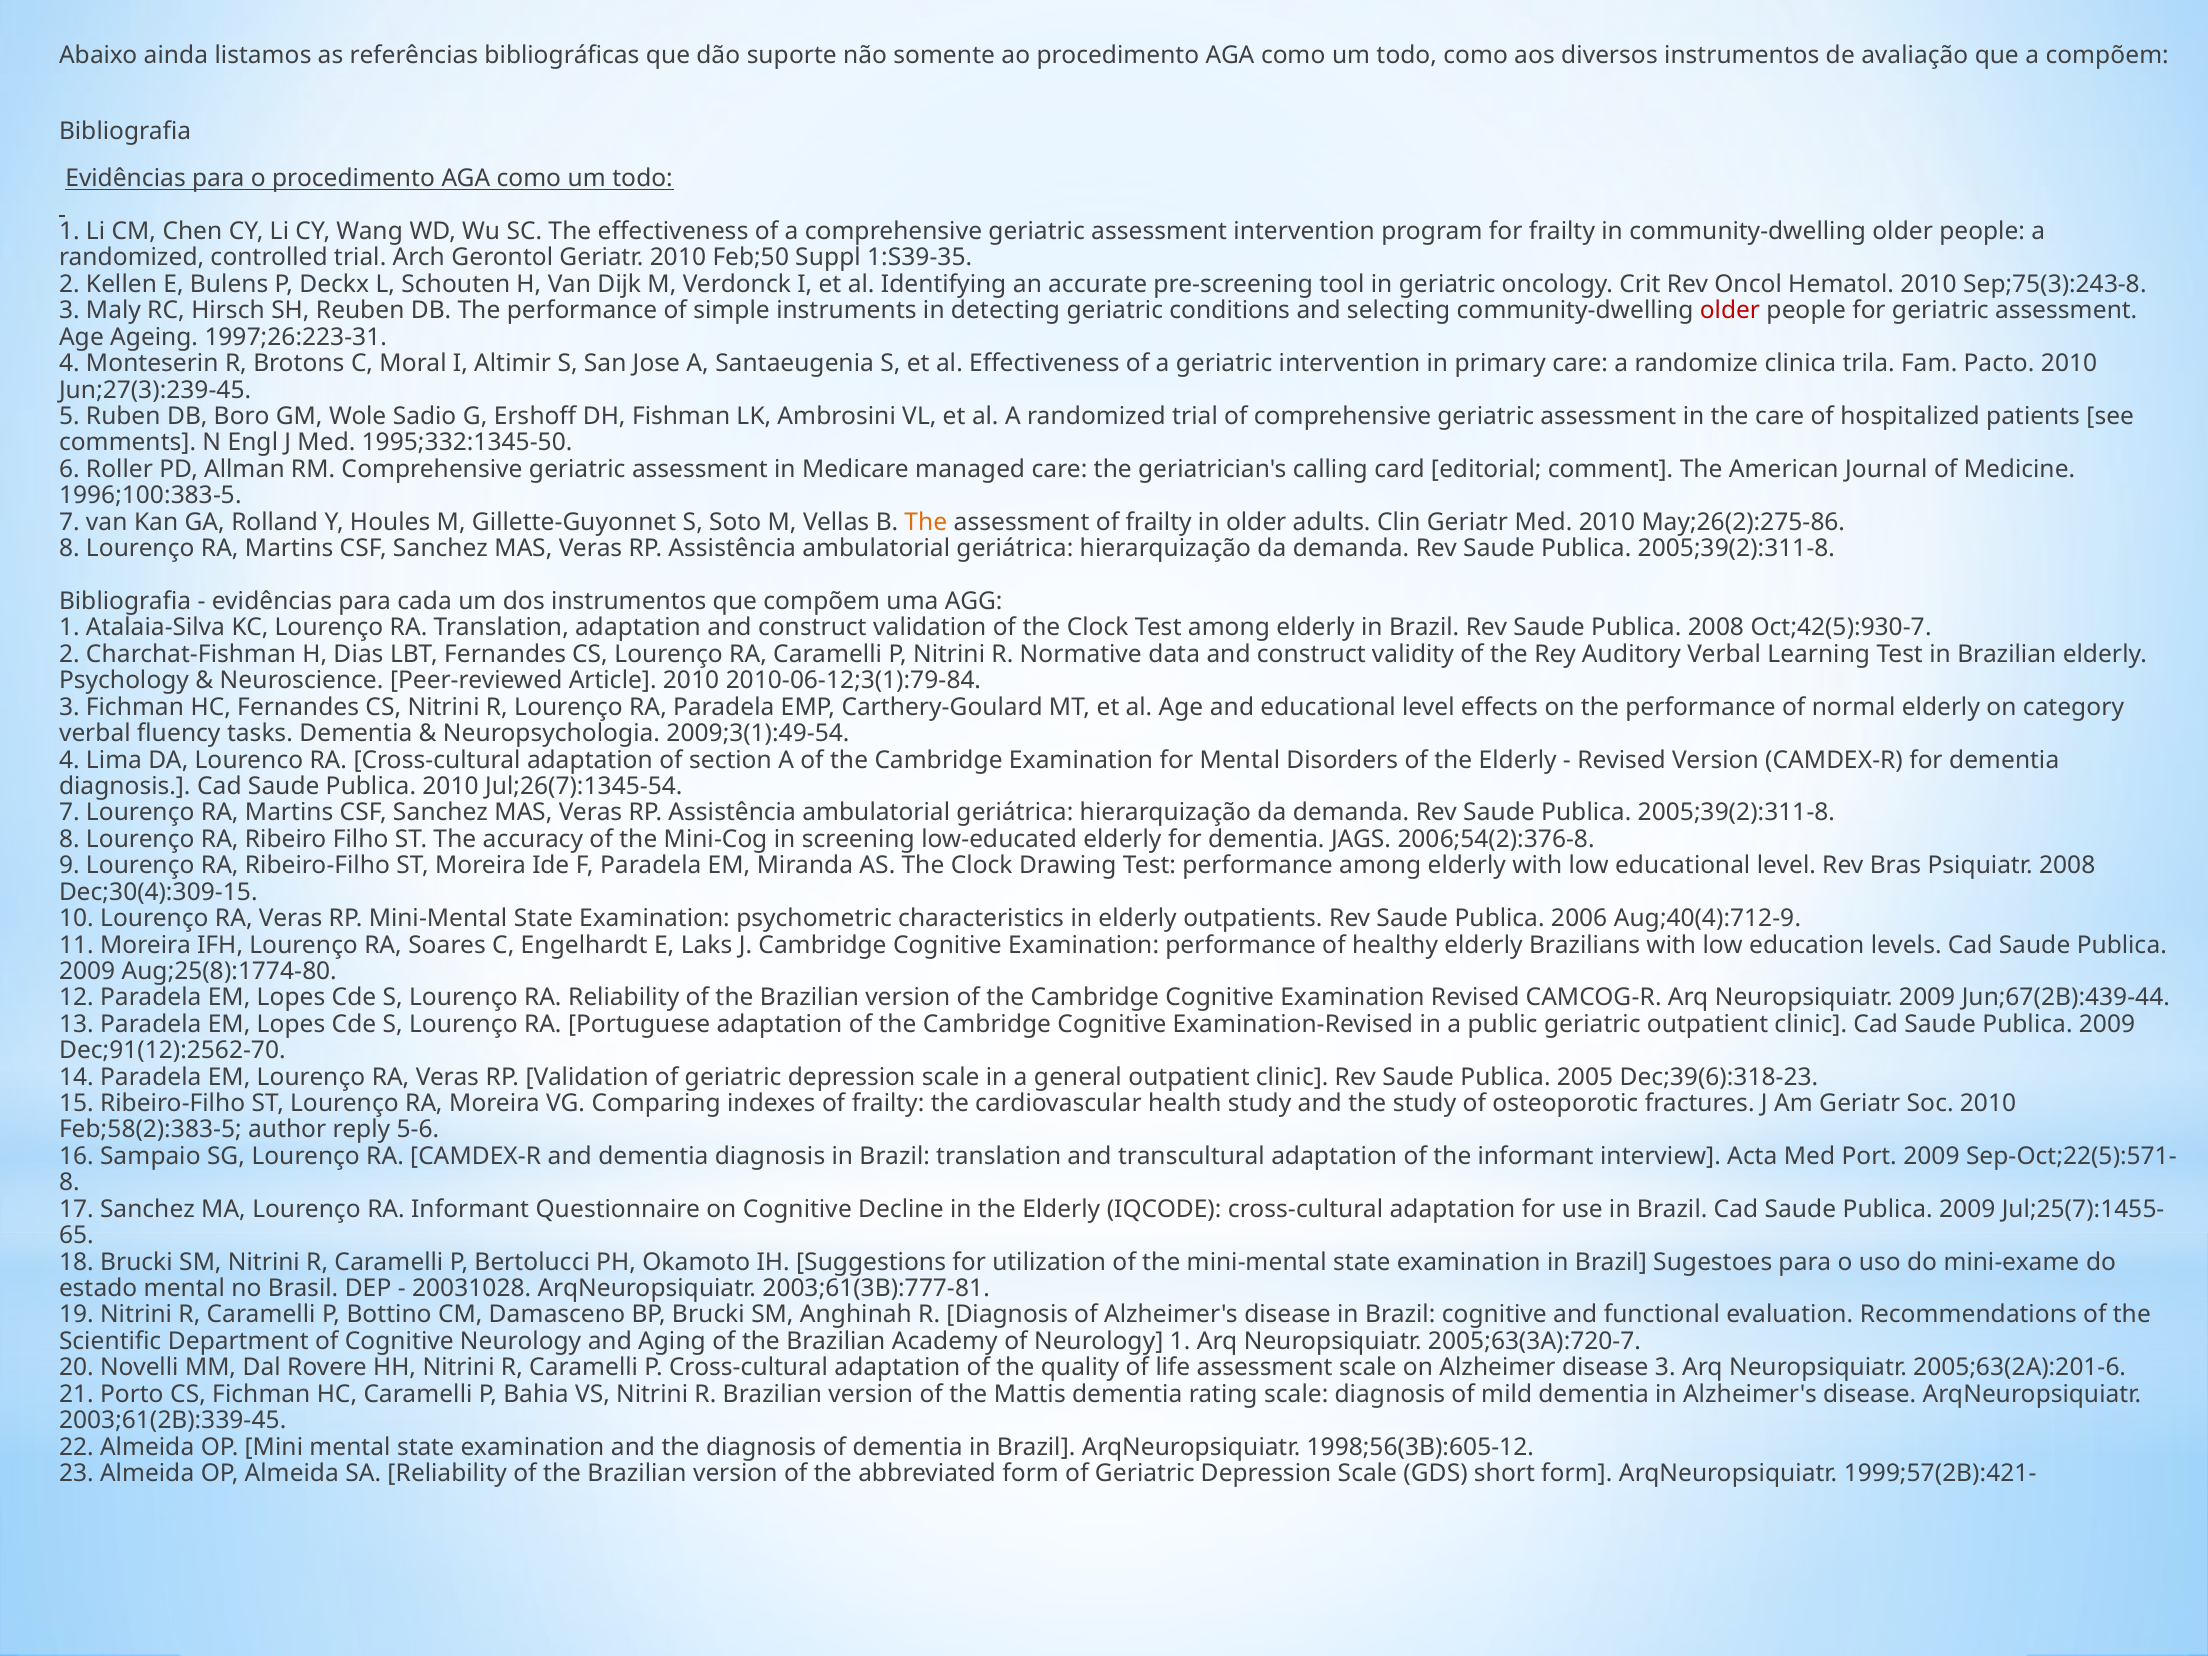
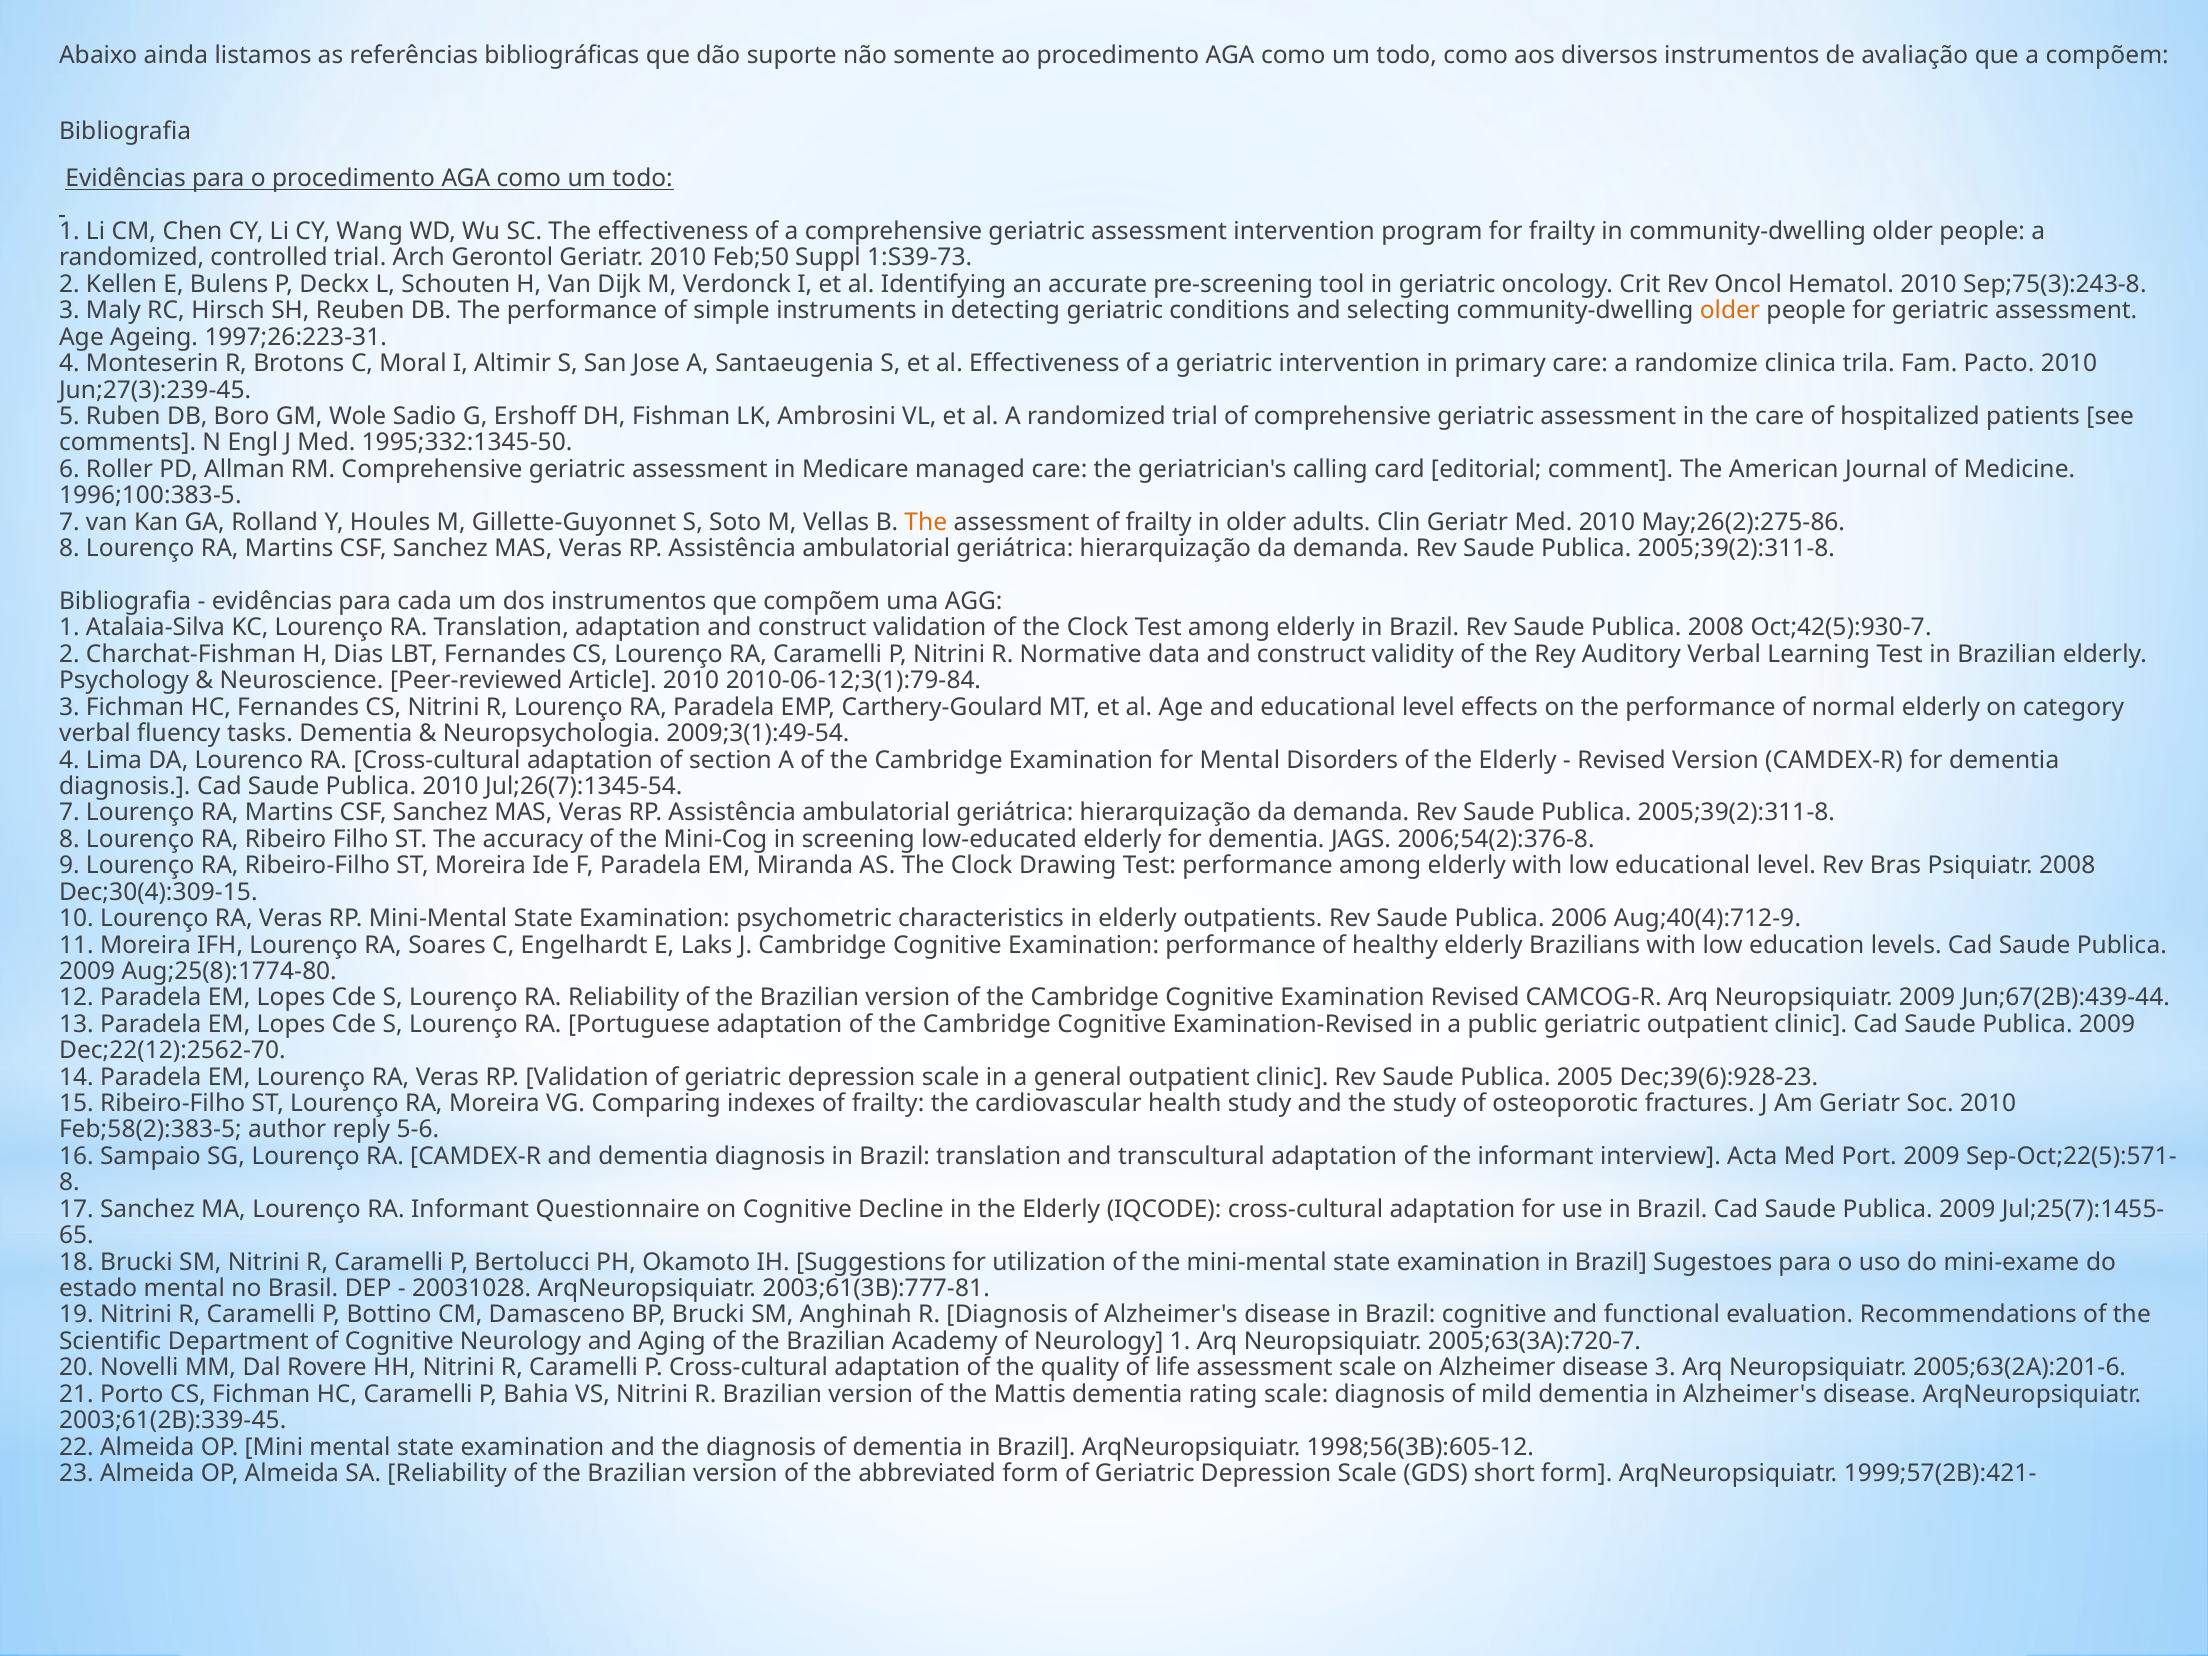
1:S39-35: 1:S39-35 -> 1:S39-73
older at (1730, 311) colour: red -> orange
Dec;91(12):2562-70: Dec;91(12):2562-70 -> Dec;22(12):2562-70
Dec;39(6):318-23: Dec;39(6):318-23 -> Dec;39(6):928-23
